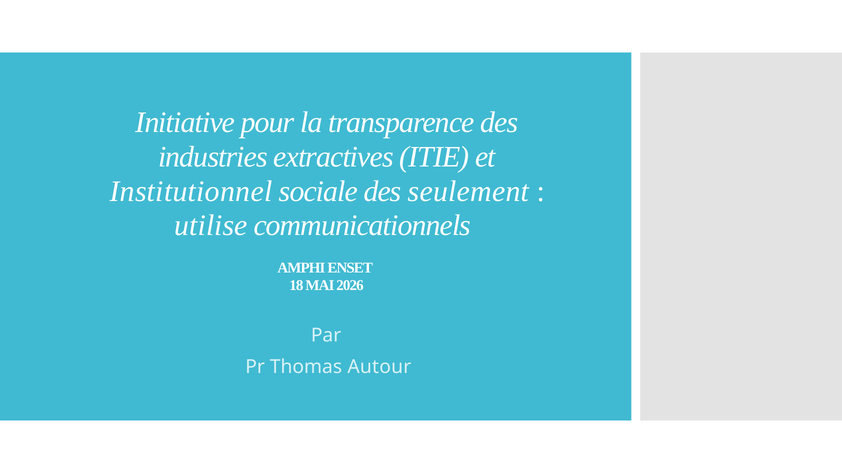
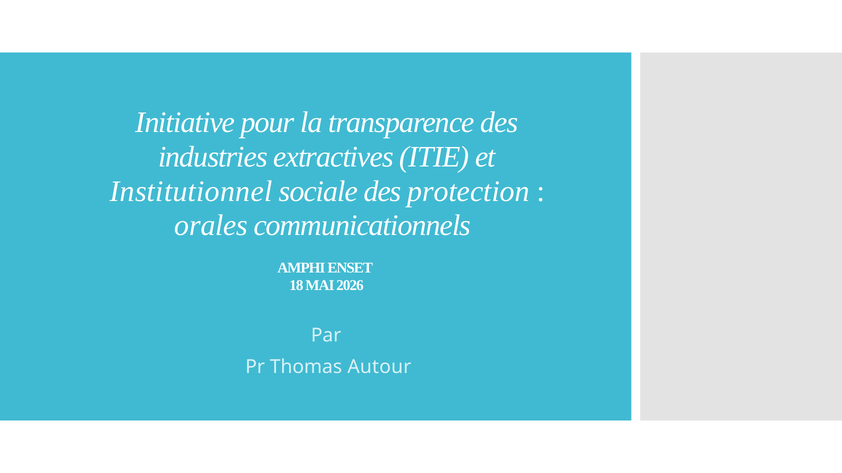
seulement: seulement -> protection
utilise: utilise -> orales
